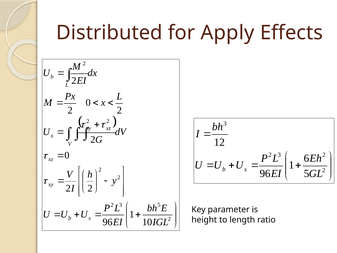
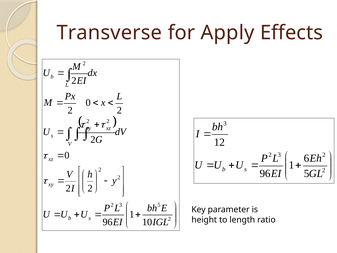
Distributed: Distributed -> Transverse
